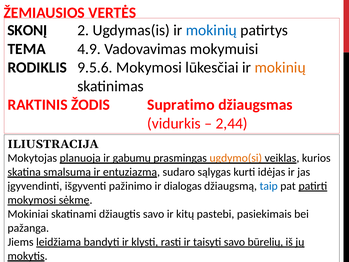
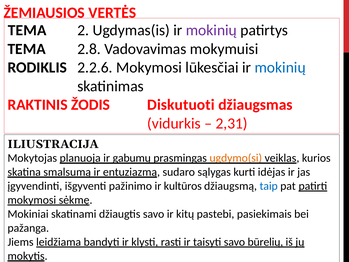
SKONĮ at (27, 30): SKONĮ -> TEMA
mokinių at (211, 30) colour: blue -> purple
4.9: 4.9 -> 2.8
9.5.6: 9.5.6 -> 2.2.6
mokinių at (280, 68) colour: orange -> blue
Supratimo: Supratimo -> Diskutuoti
2,44: 2,44 -> 2,31
dialogas: dialogas -> kultūros
